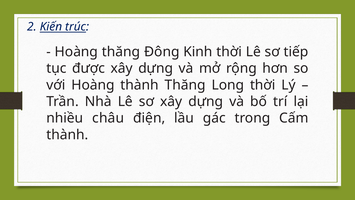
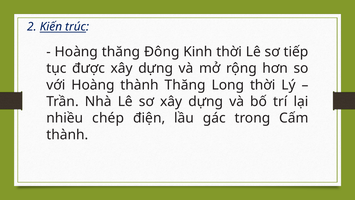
châu: châu -> chép
